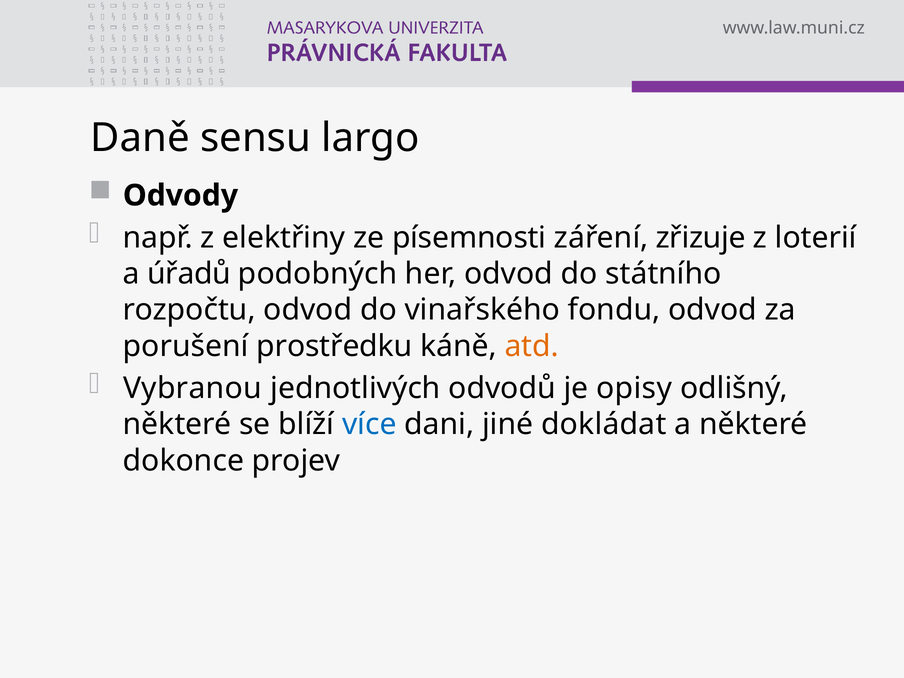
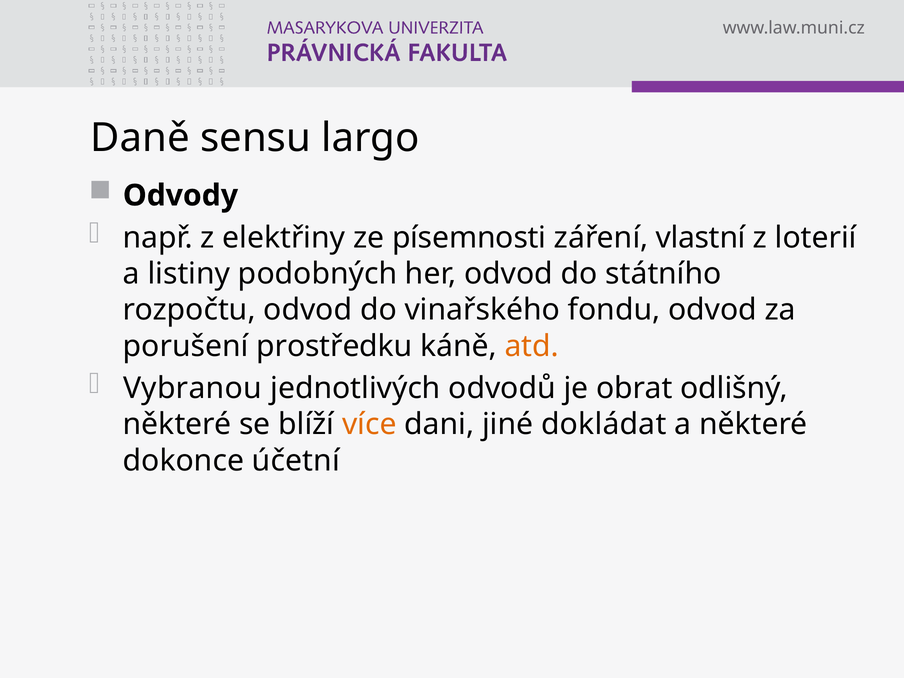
zřizuje: zřizuje -> vlastní
úřadů: úřadů -> listiny
opisy: opisy -> obrat
více colour: blue -> orange
projev: projev -> účetní
